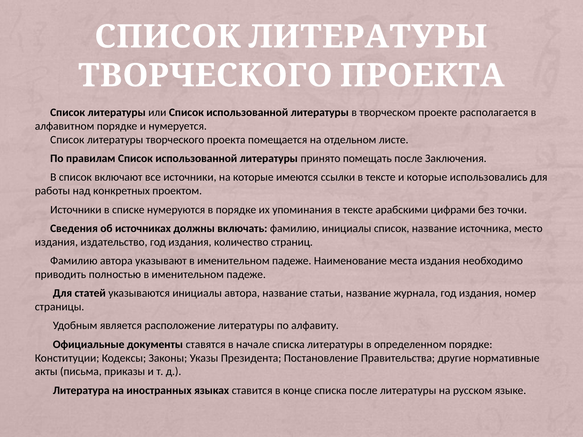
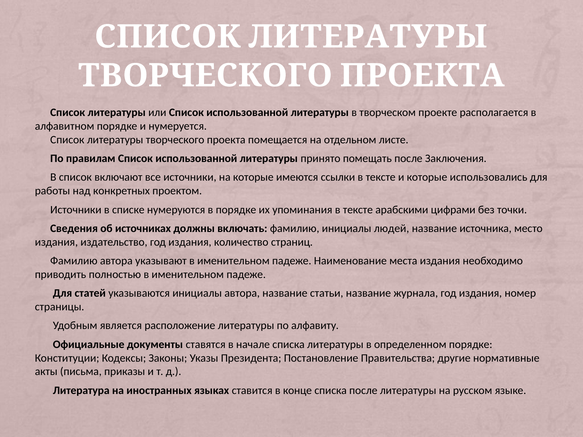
инициалы список: список -> людей
